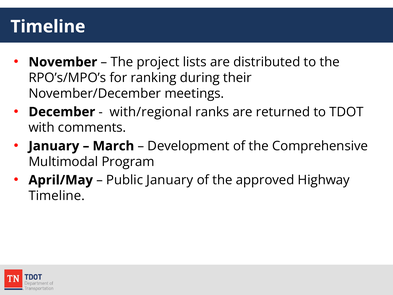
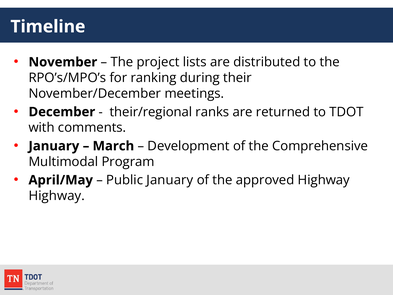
with/regional: with/regional -> their/regional
Timeline at (57, 196): Timeline -> Highway
